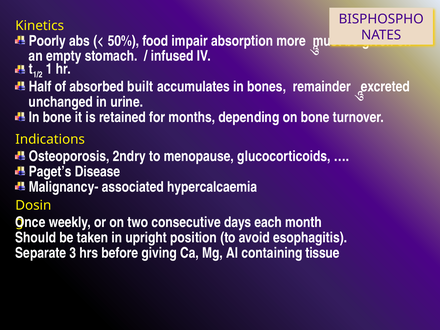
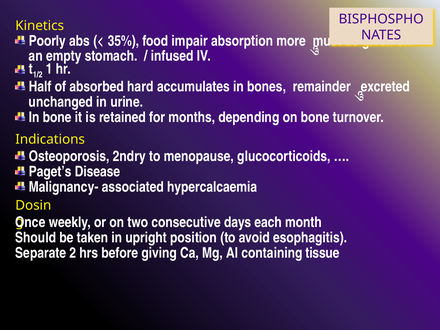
50%: 50% -> 35%
built: built -> hard
3: 3 -> 2
